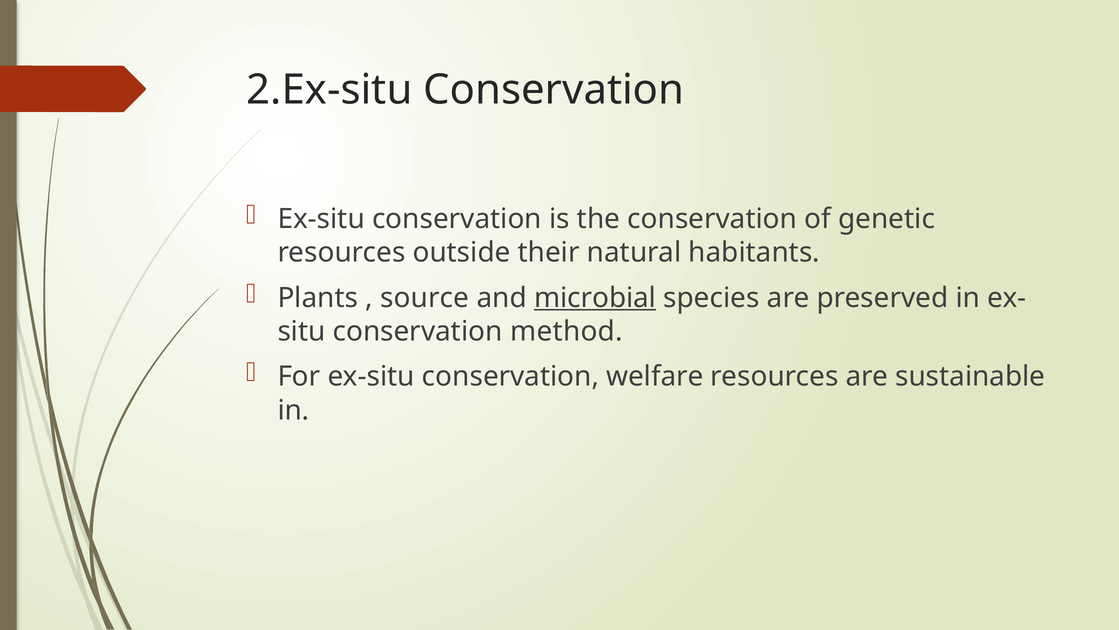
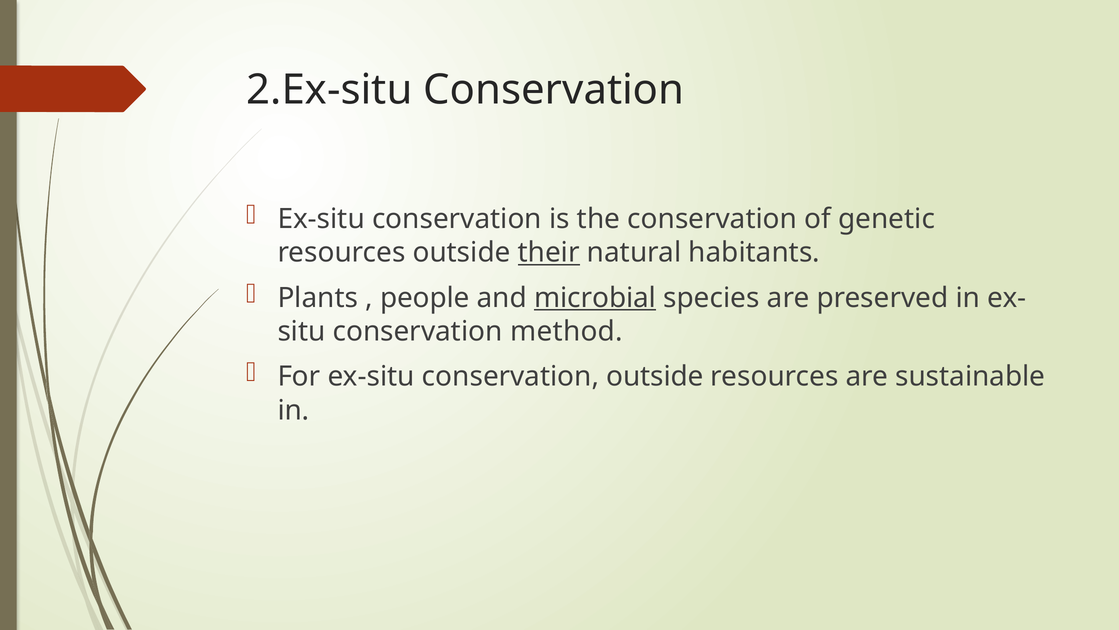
their underline: none -> present
source: source -> people
conservation welfare: welfare -> outside
